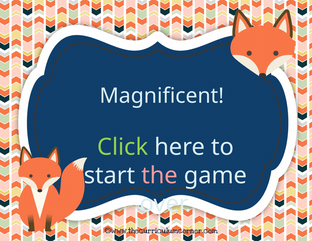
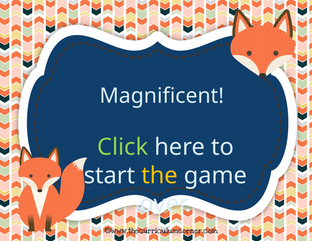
the colour: pink -> yellow
